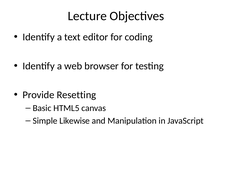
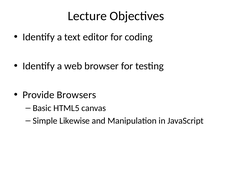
Resetting: Resetting -> Browsers
